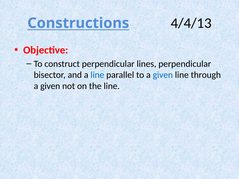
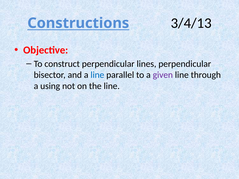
4/4/13: 4/4/13 -> 3/4/13
given at (163, 75) colour: blue -> purple
given at (50, 86): given -> using
